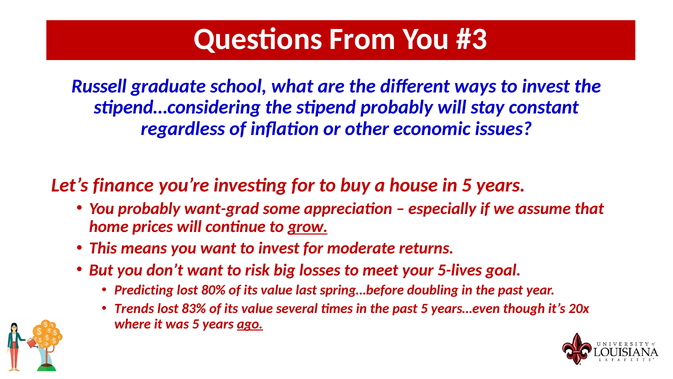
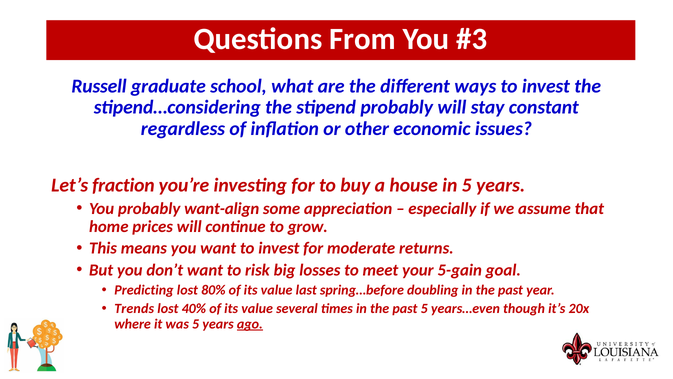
finance: finance -> fraction
want-grad: want-grad -> want-align
grow underline: present -> none
5-lives: 5-lives -> 5-gain
83%: 83% -> 40%
